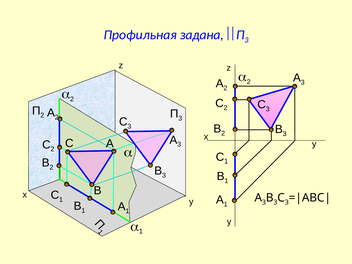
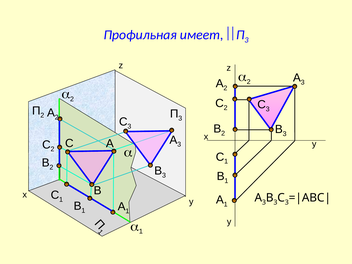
задана: задана -> имеет
